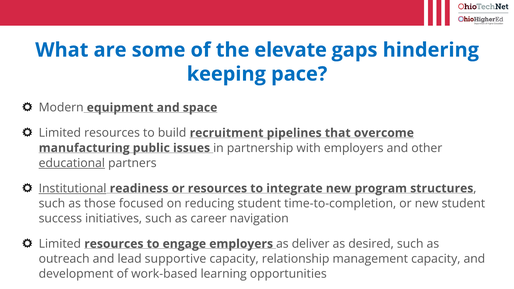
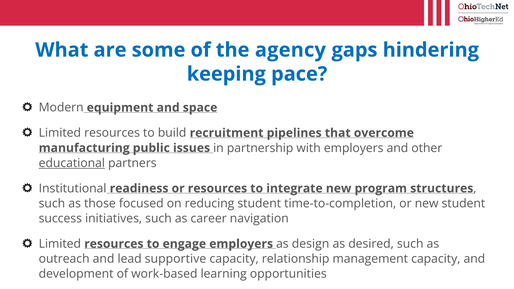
elevate: elevate -> agency
Institutional underline: present -> none
deliver: deliver -> design
